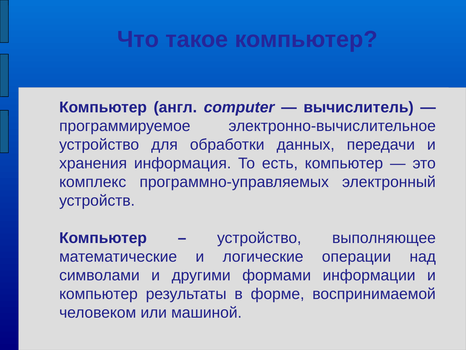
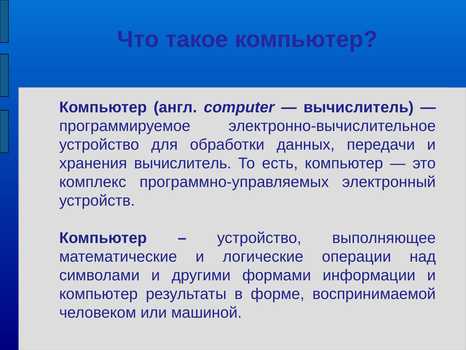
хранения информация: информация -> вычислитель
